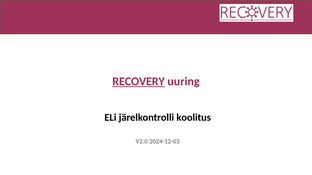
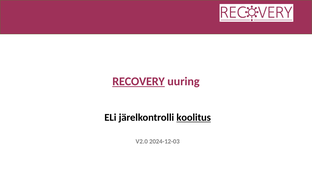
koolitus underline: none -> present
